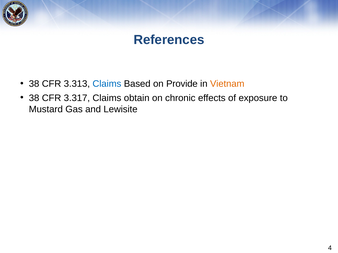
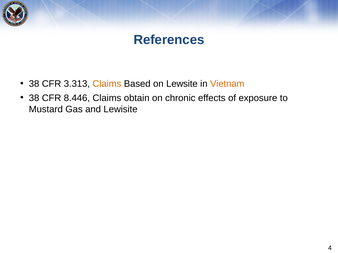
Claims at (107, 84) colour: blue -> orange
Provide: Provide -> Lewsite
3.317: 3.317 -> 8.446
